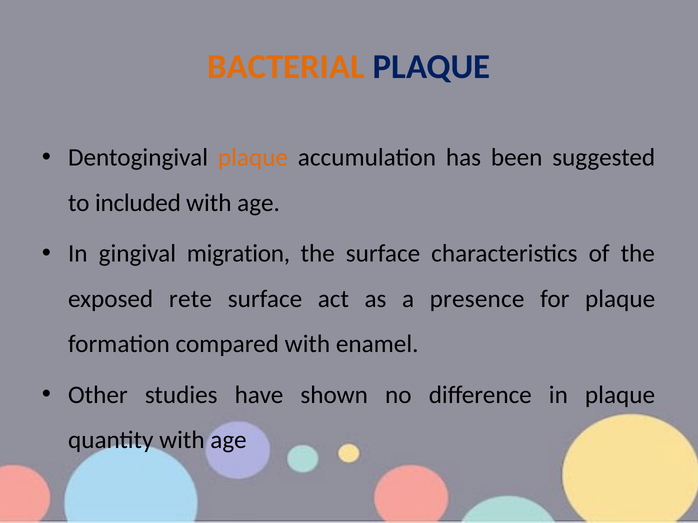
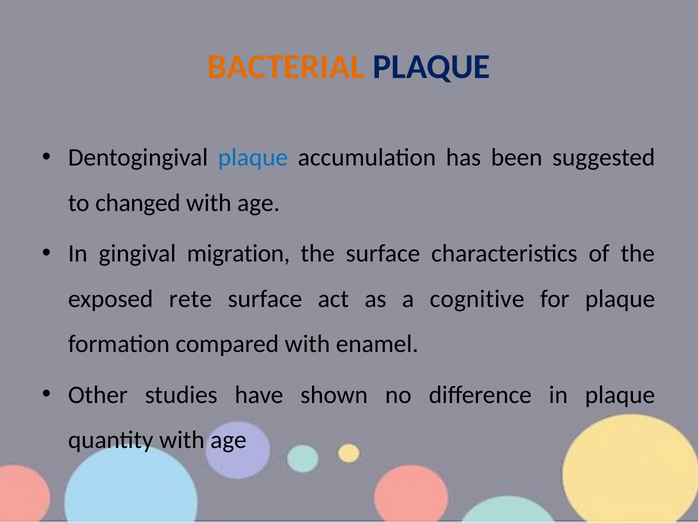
plaque at (253, 158) colour: orange -> blue
included: included -> changed
presence: presence -> cognitive
